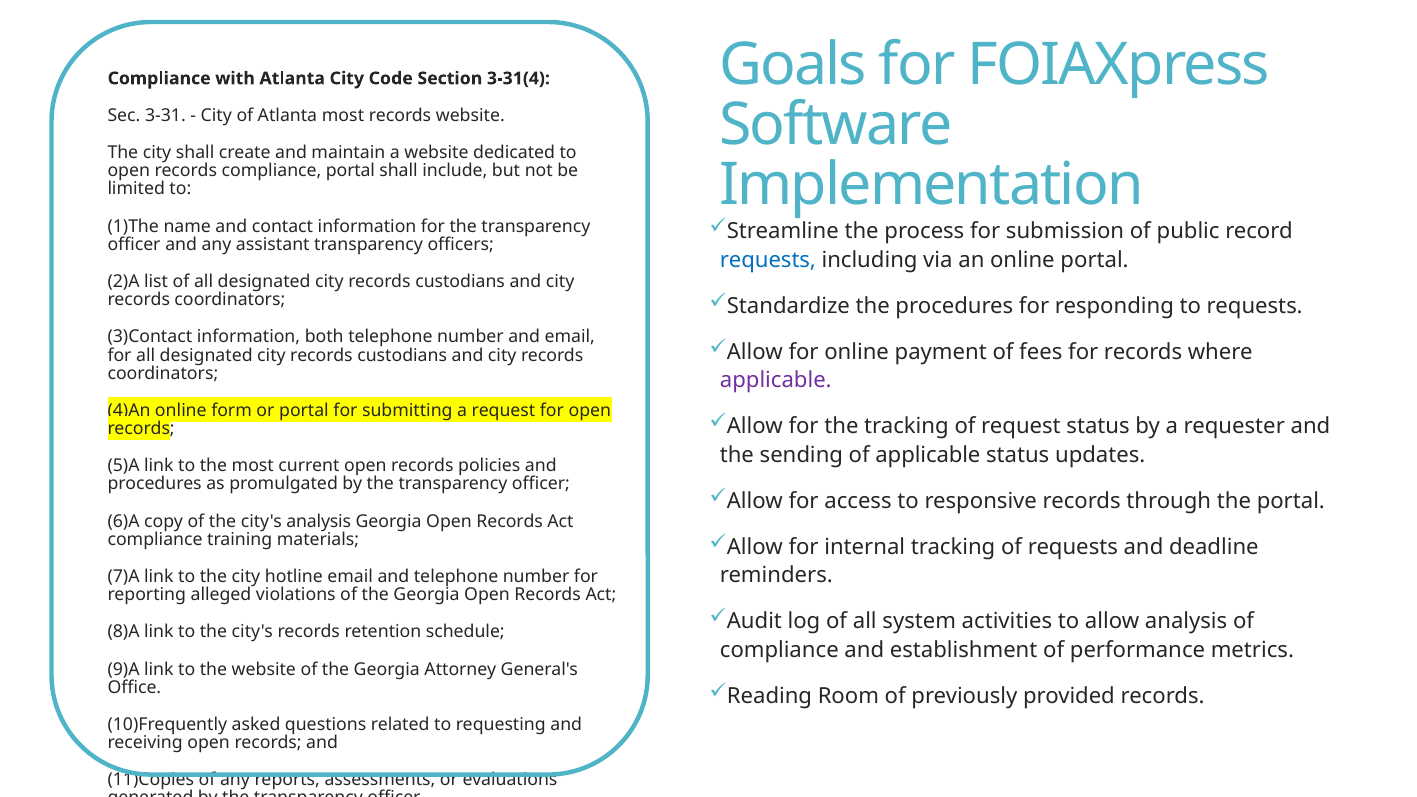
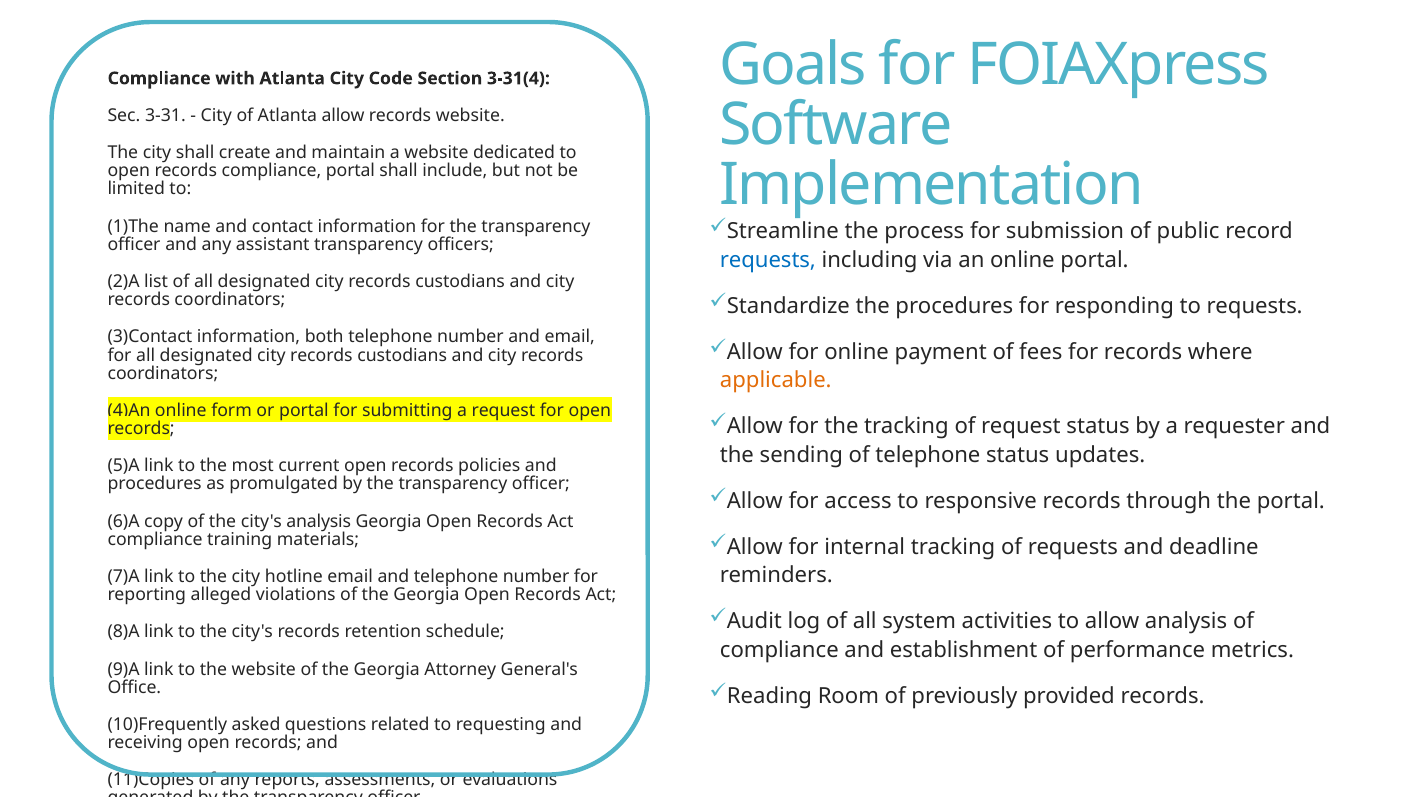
Atlanta most: most -> allow
applicable at (776, 380) colour: purple -> orange
of applicable: applicable -> telephone
